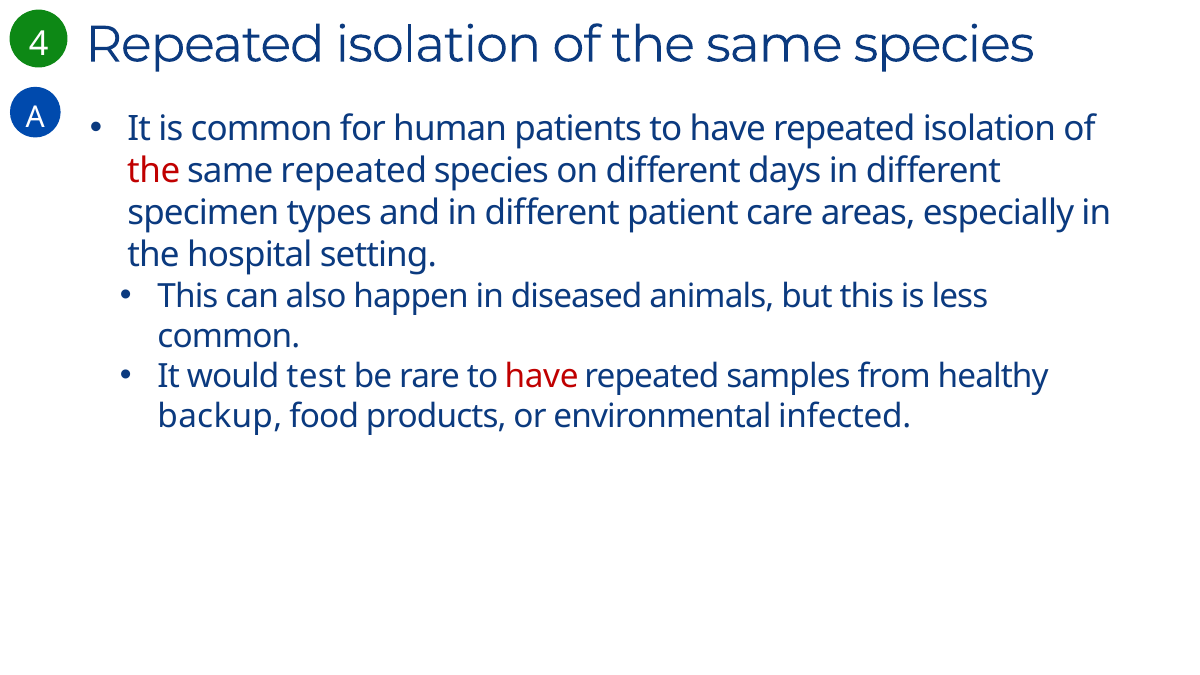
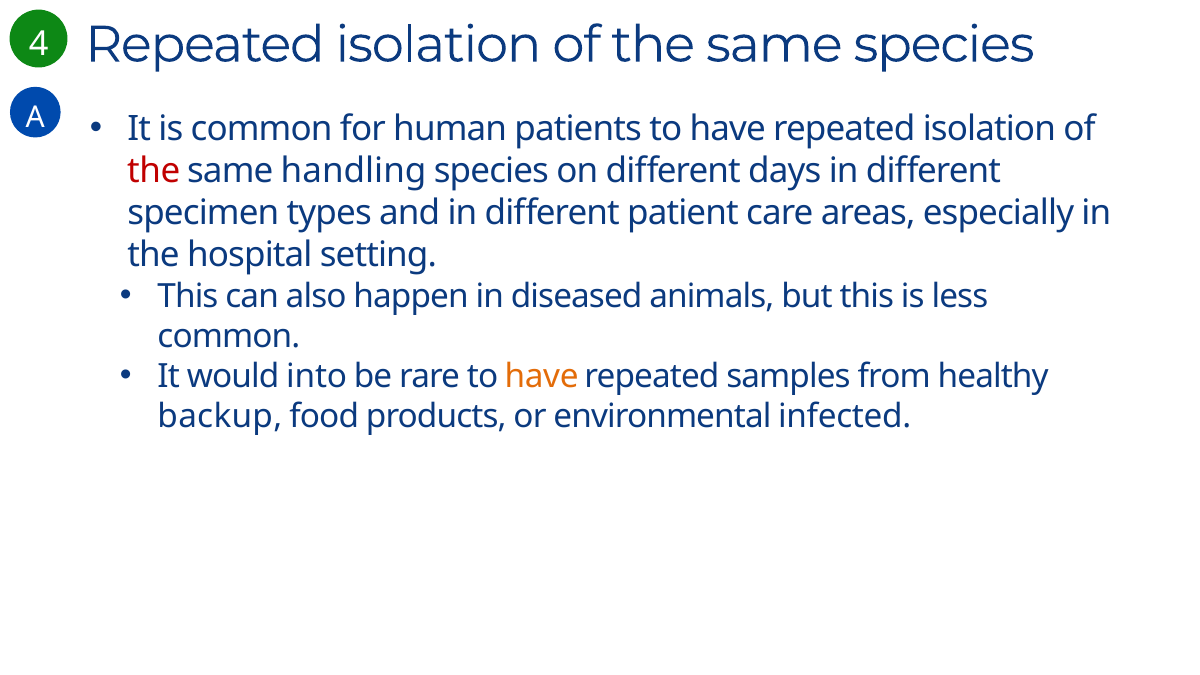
same repeated: repeated -> handling
test: test -> into
have at (542, 376) colour: red -> orange
